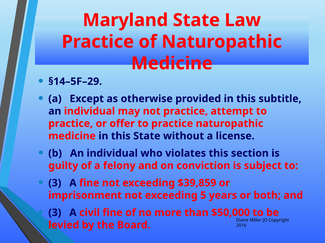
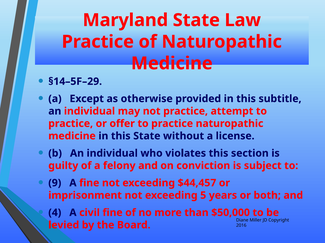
3 at (55, 183): 3 -> 9
$39,859: $39,859 -> $44,457
3 at (55, 213): 3 -> 4
